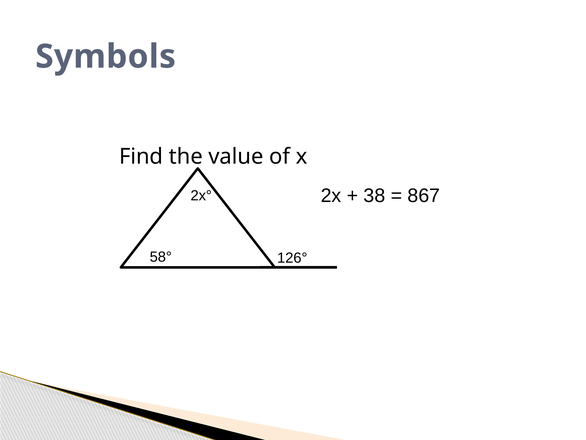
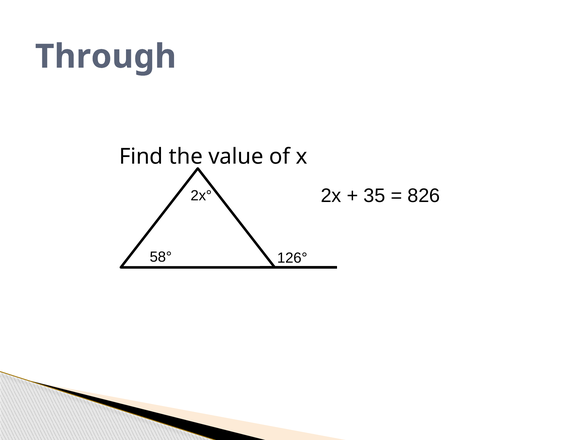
Symbols: Symbols -> Through
38: 38 -> 35
867: 867 -> 826
